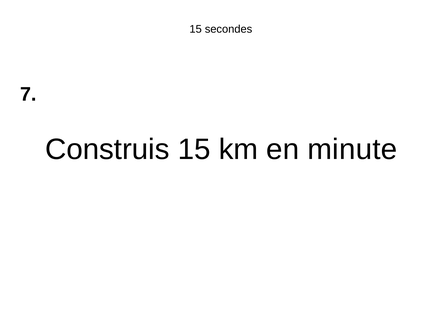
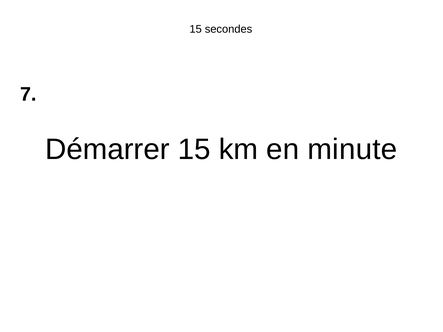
Construis: Construis -> Démarrer
